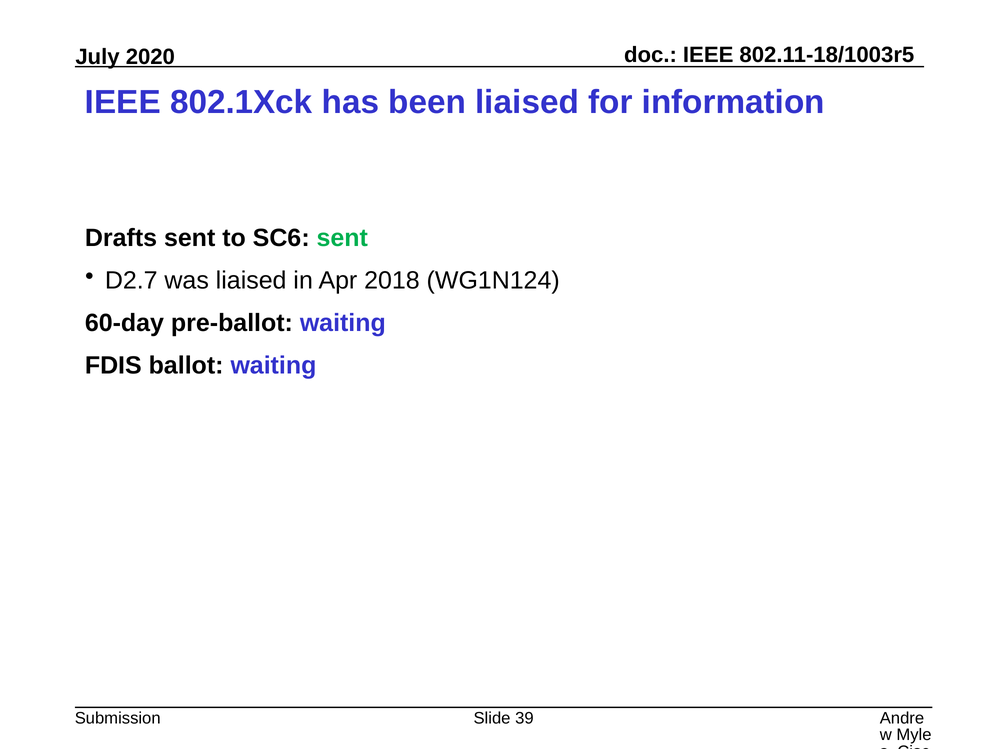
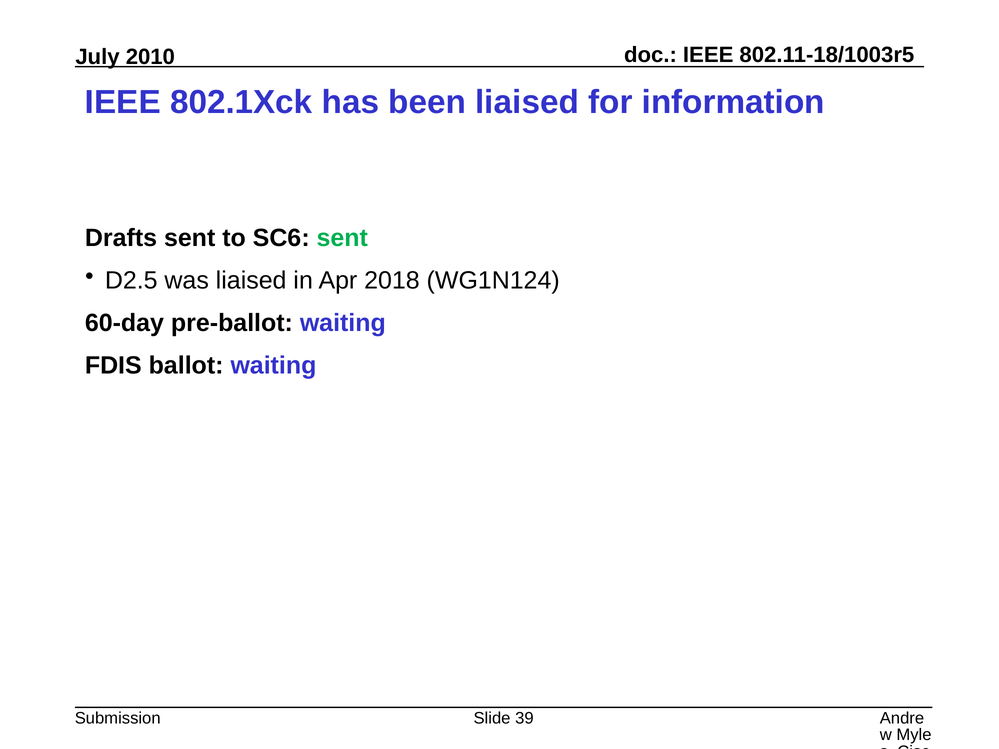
2020: 2020 -> 2010
D2.7: D2.7 -> D2.5
